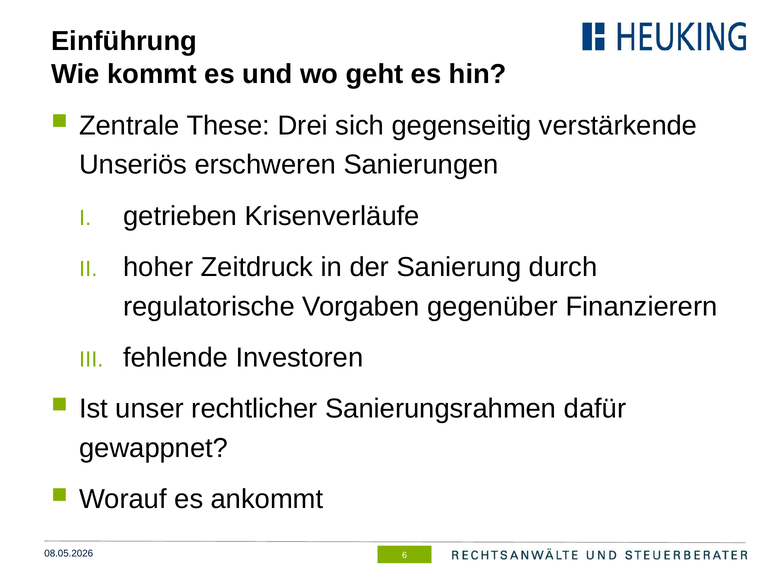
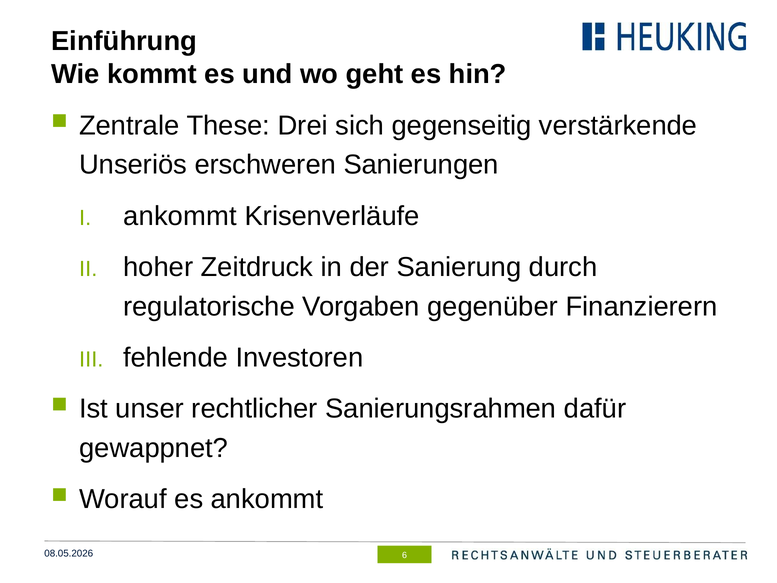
getrieben at (180, 216): getrieben -> ankommt
